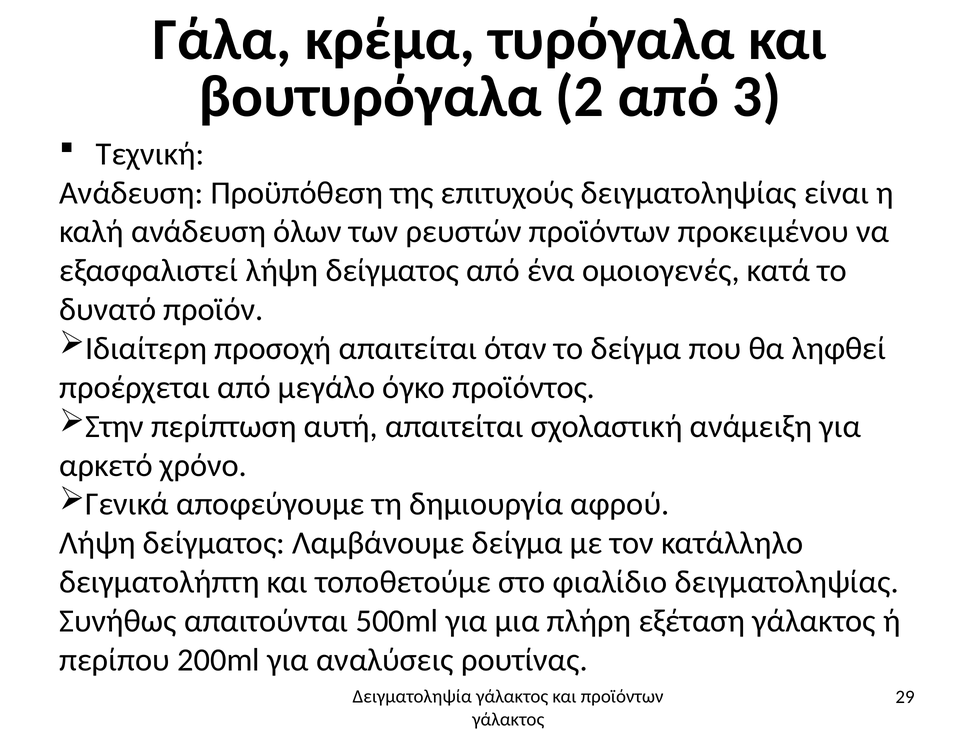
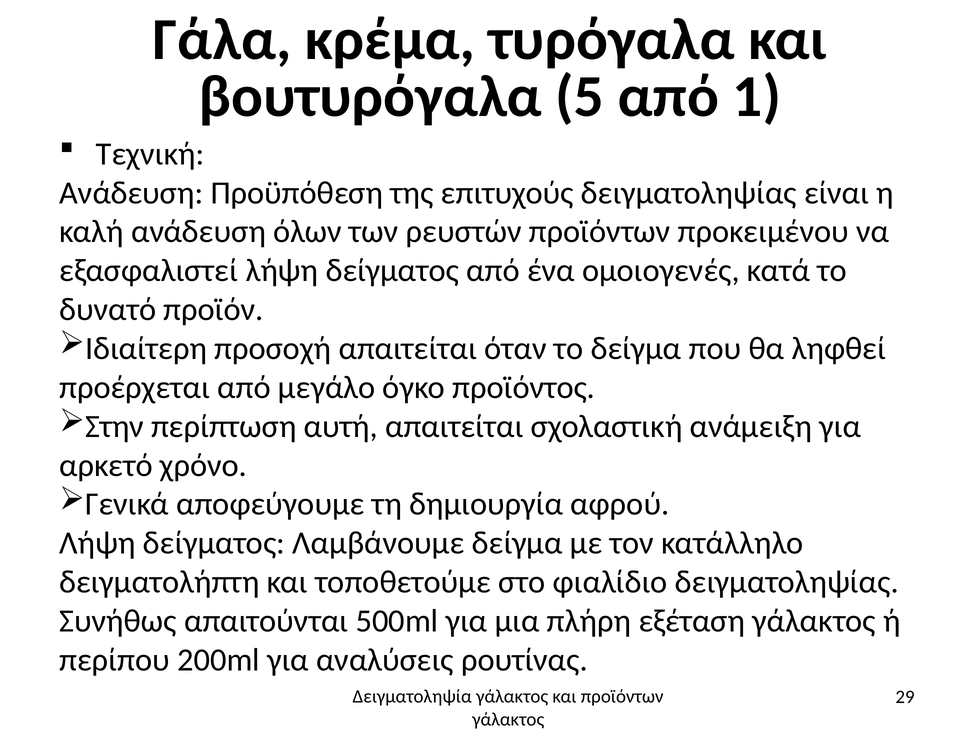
2: 2 -> 5
3: 3 -> 1
